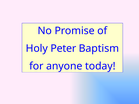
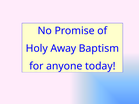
Peter: Peter -> Away
